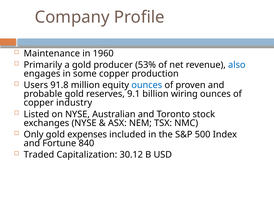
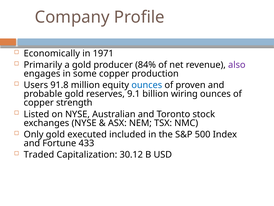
Maintenance: Maintenance -> Economically
1960: 1960 -> 1971
53%: 53% -> 84%
also colour: blue -> purple
industry: industry -> strength
expenses: expenses -> executed
840: 840 -> 433
